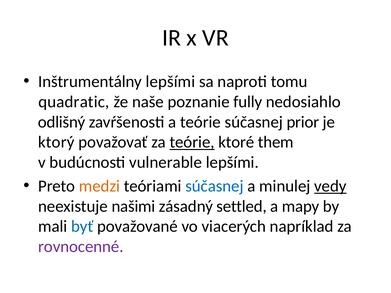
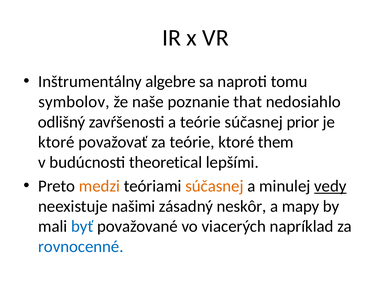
Inštrumentálny lepšími: lepšími -> algebre
quadratic: quadratic -> symbolov
fully: fully -> that
ktorý at (56, 142): ktorý -> ktoré
teórie at (192, 142) underline: present -> none
vulnerable: vulnerable -> theoretical
súčasnej at (214, 186) colour: blue -> orange
settled: settled -> neskôr
rovnocenné colour: purple -> blue
